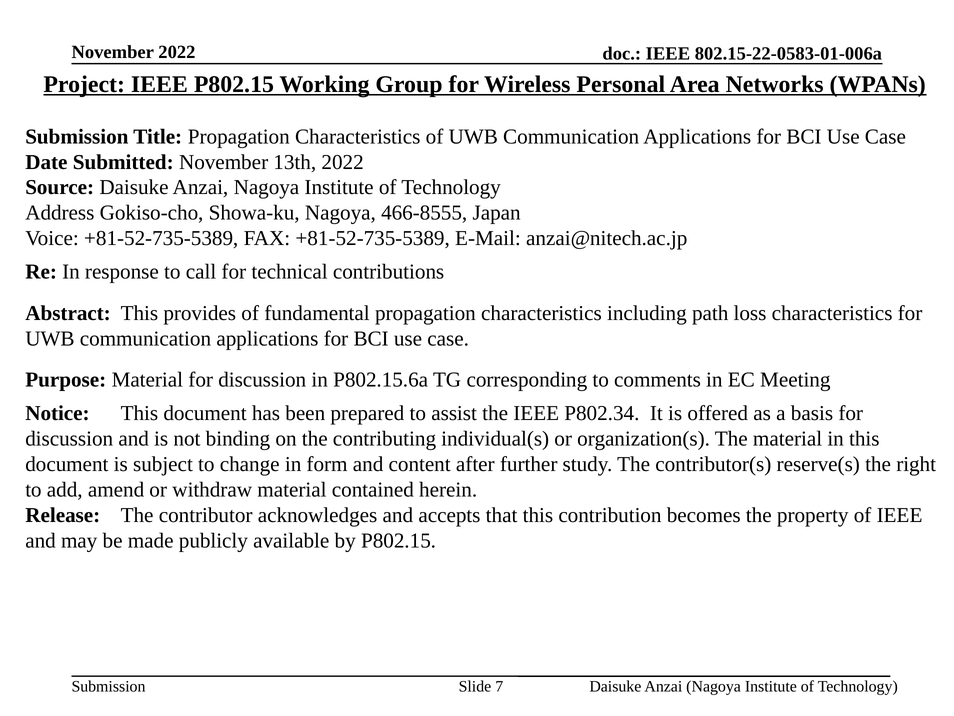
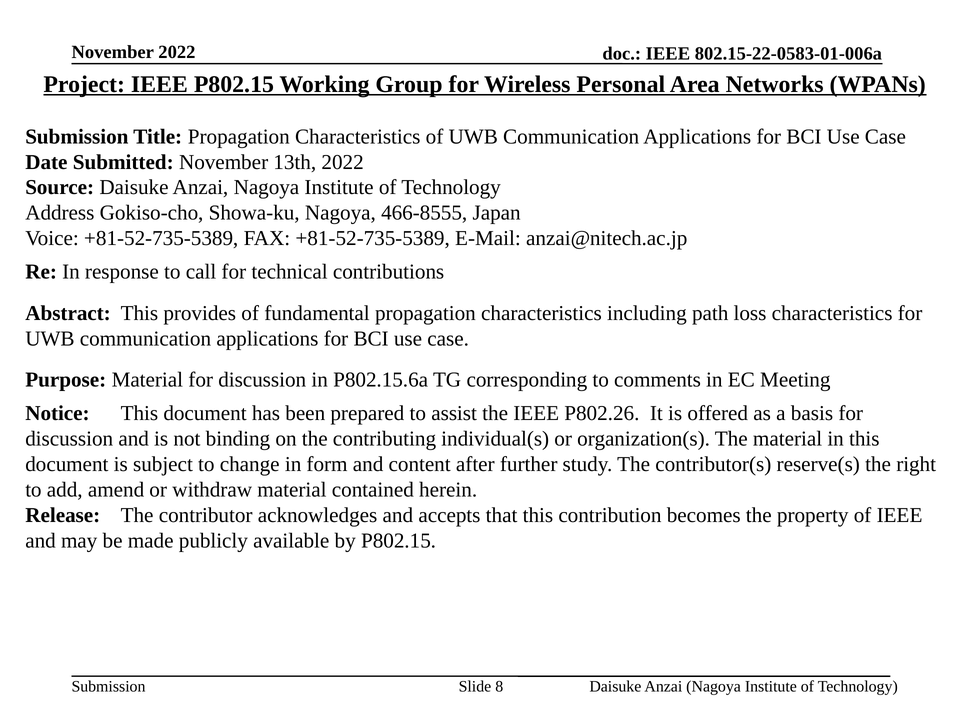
P802.34: P802.34 -> P802.26
7: 7 -> 8
